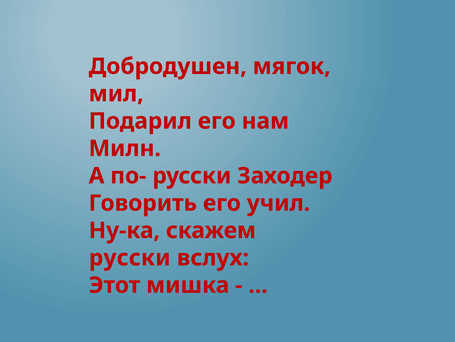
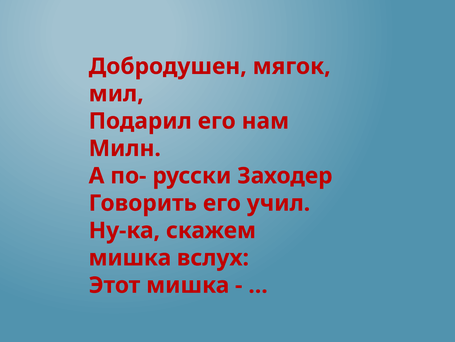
русски at (130, 257): русски -> мишка
